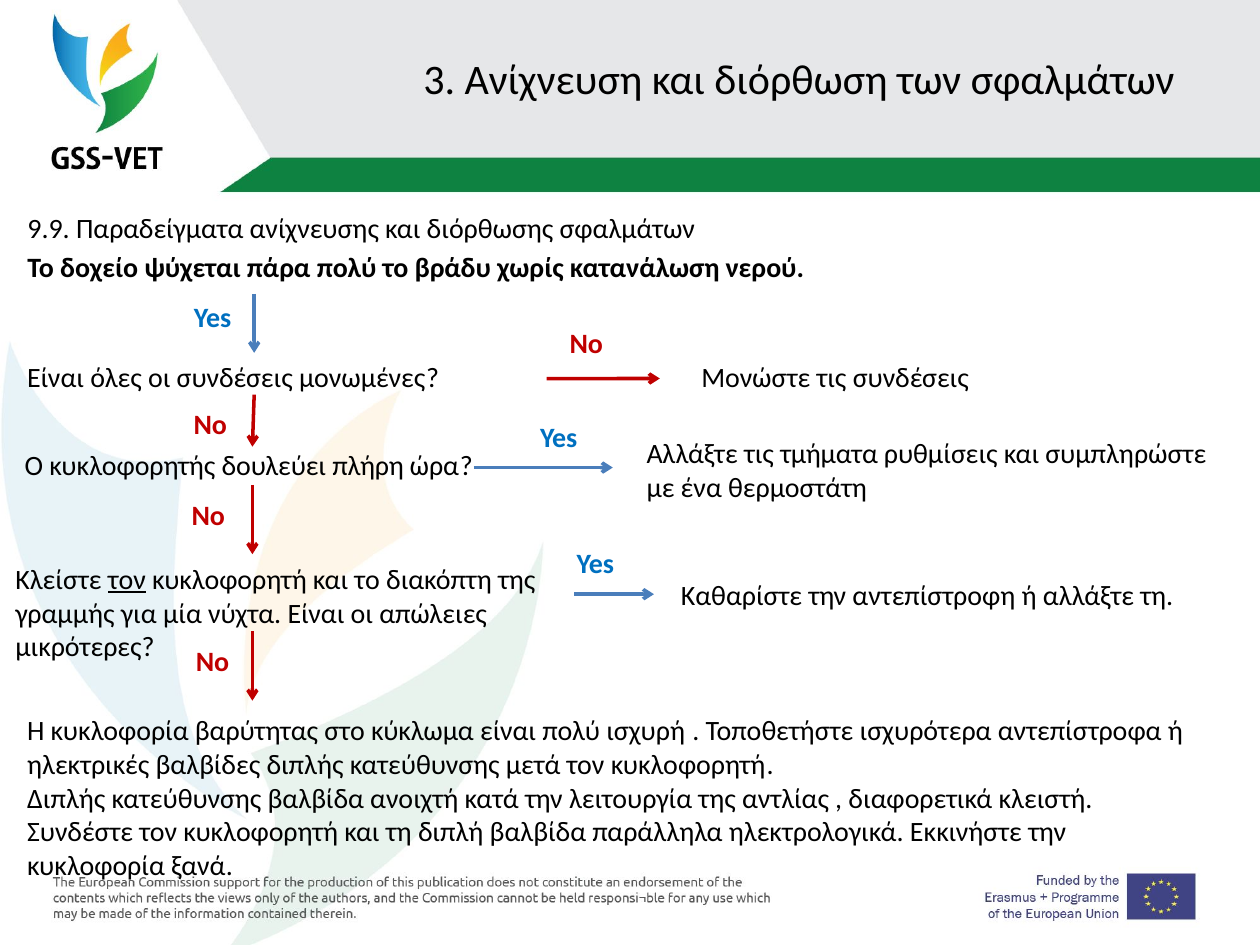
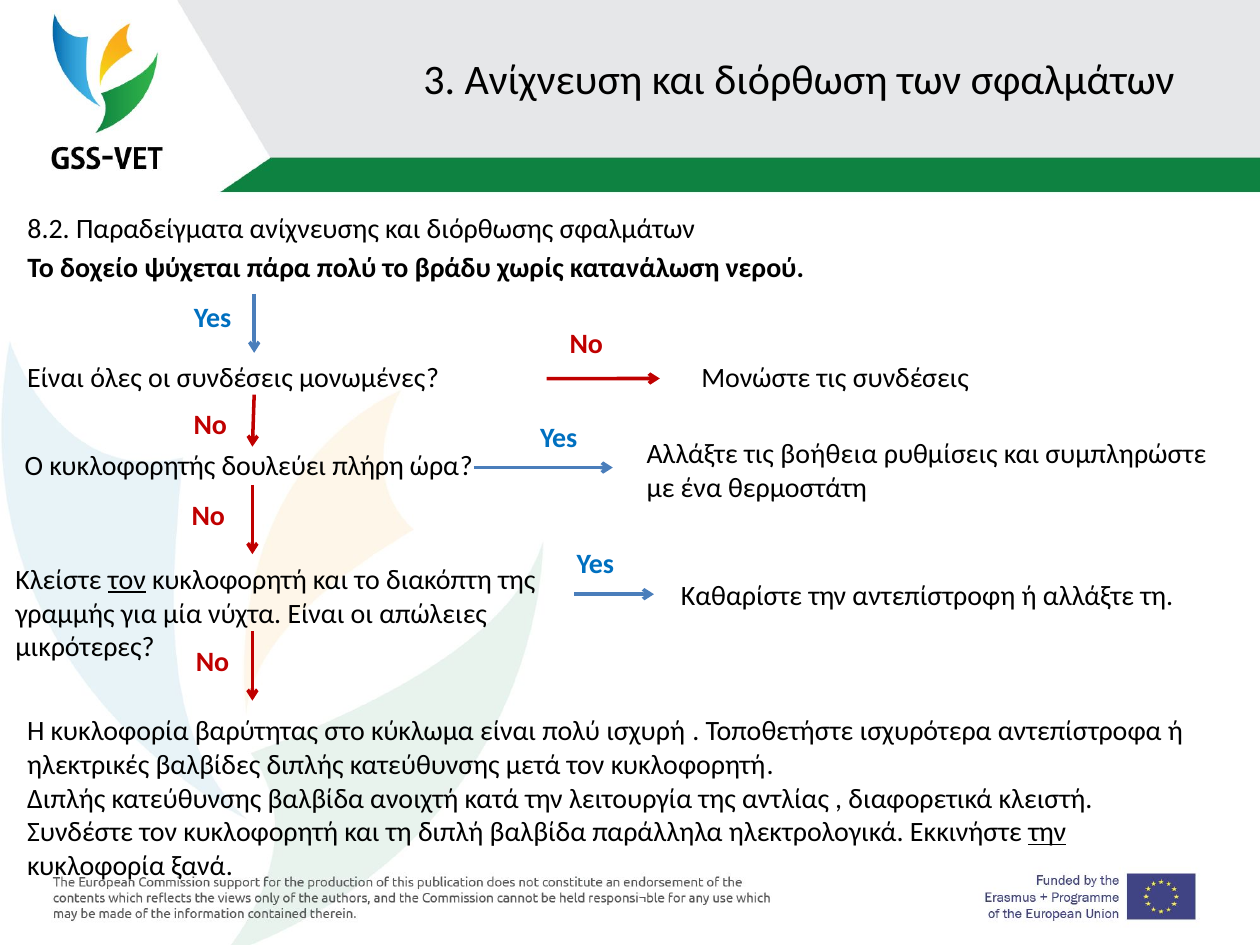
9.9: 9.9 -> 8.2
τμήματα: τμήματα -> βοήθεια
την at (1047, 832) underline: none -> present
